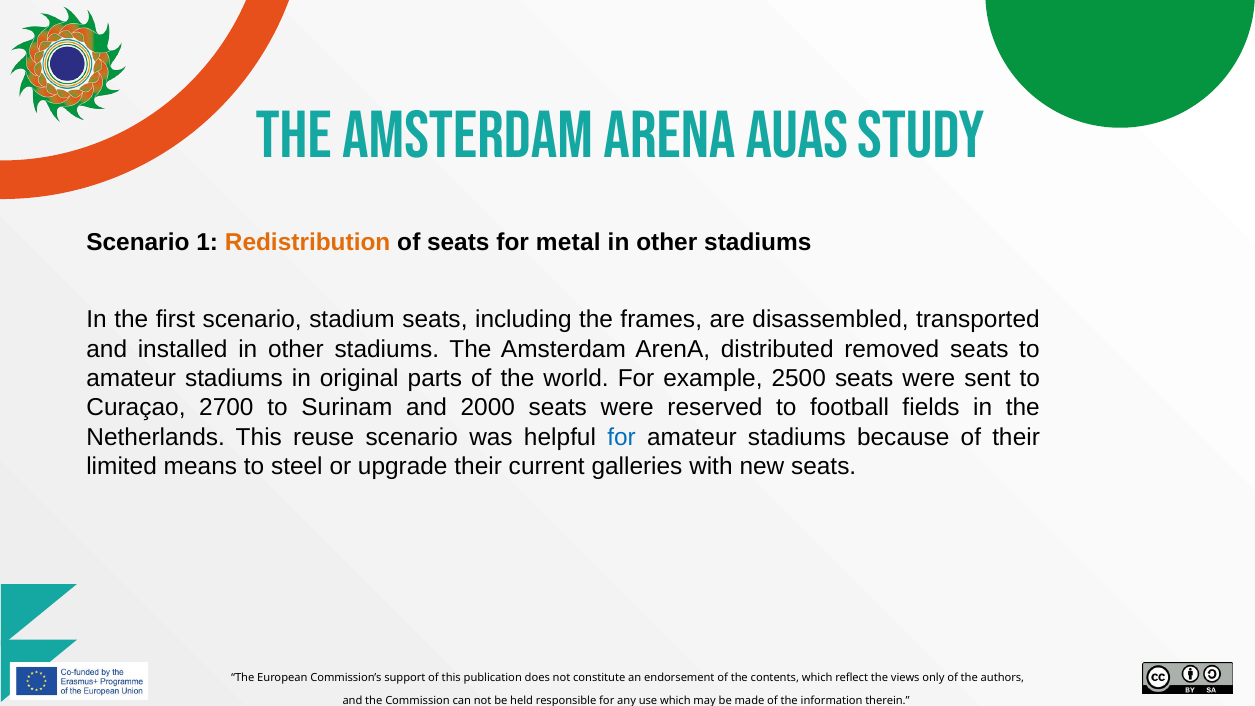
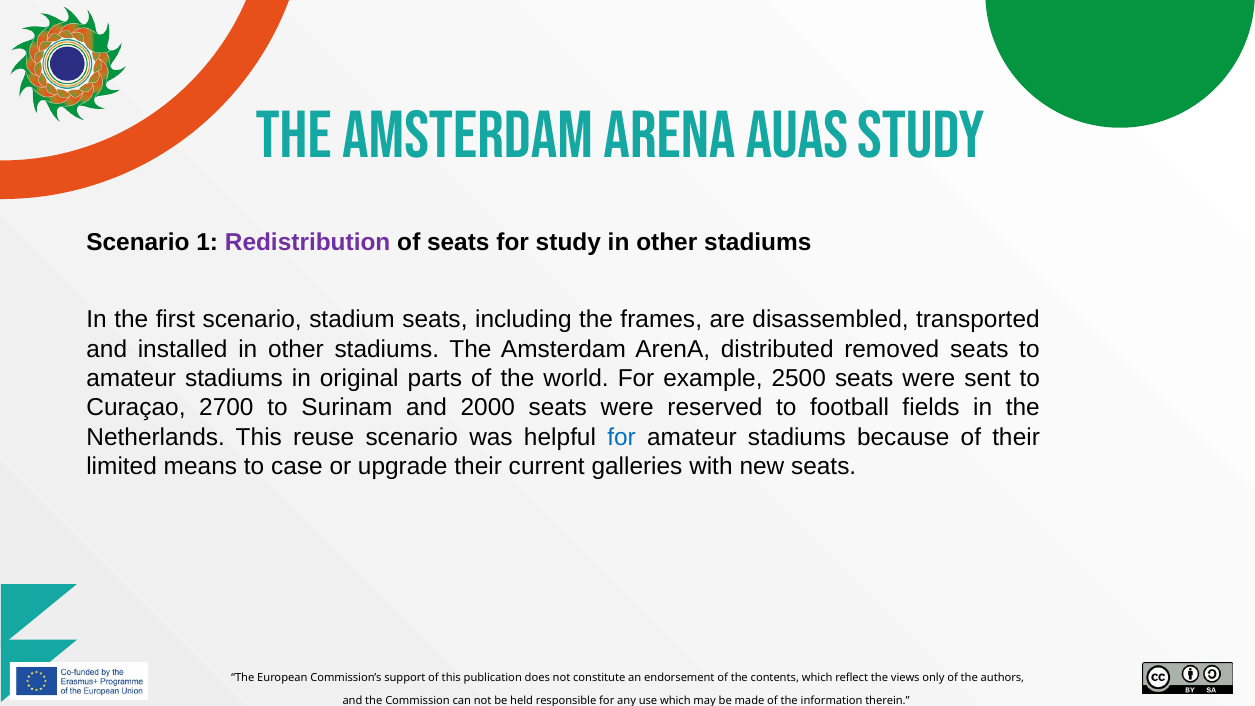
Redistribution colour: orange -> purple
for metal: metal -> study
steel: steel -> case
